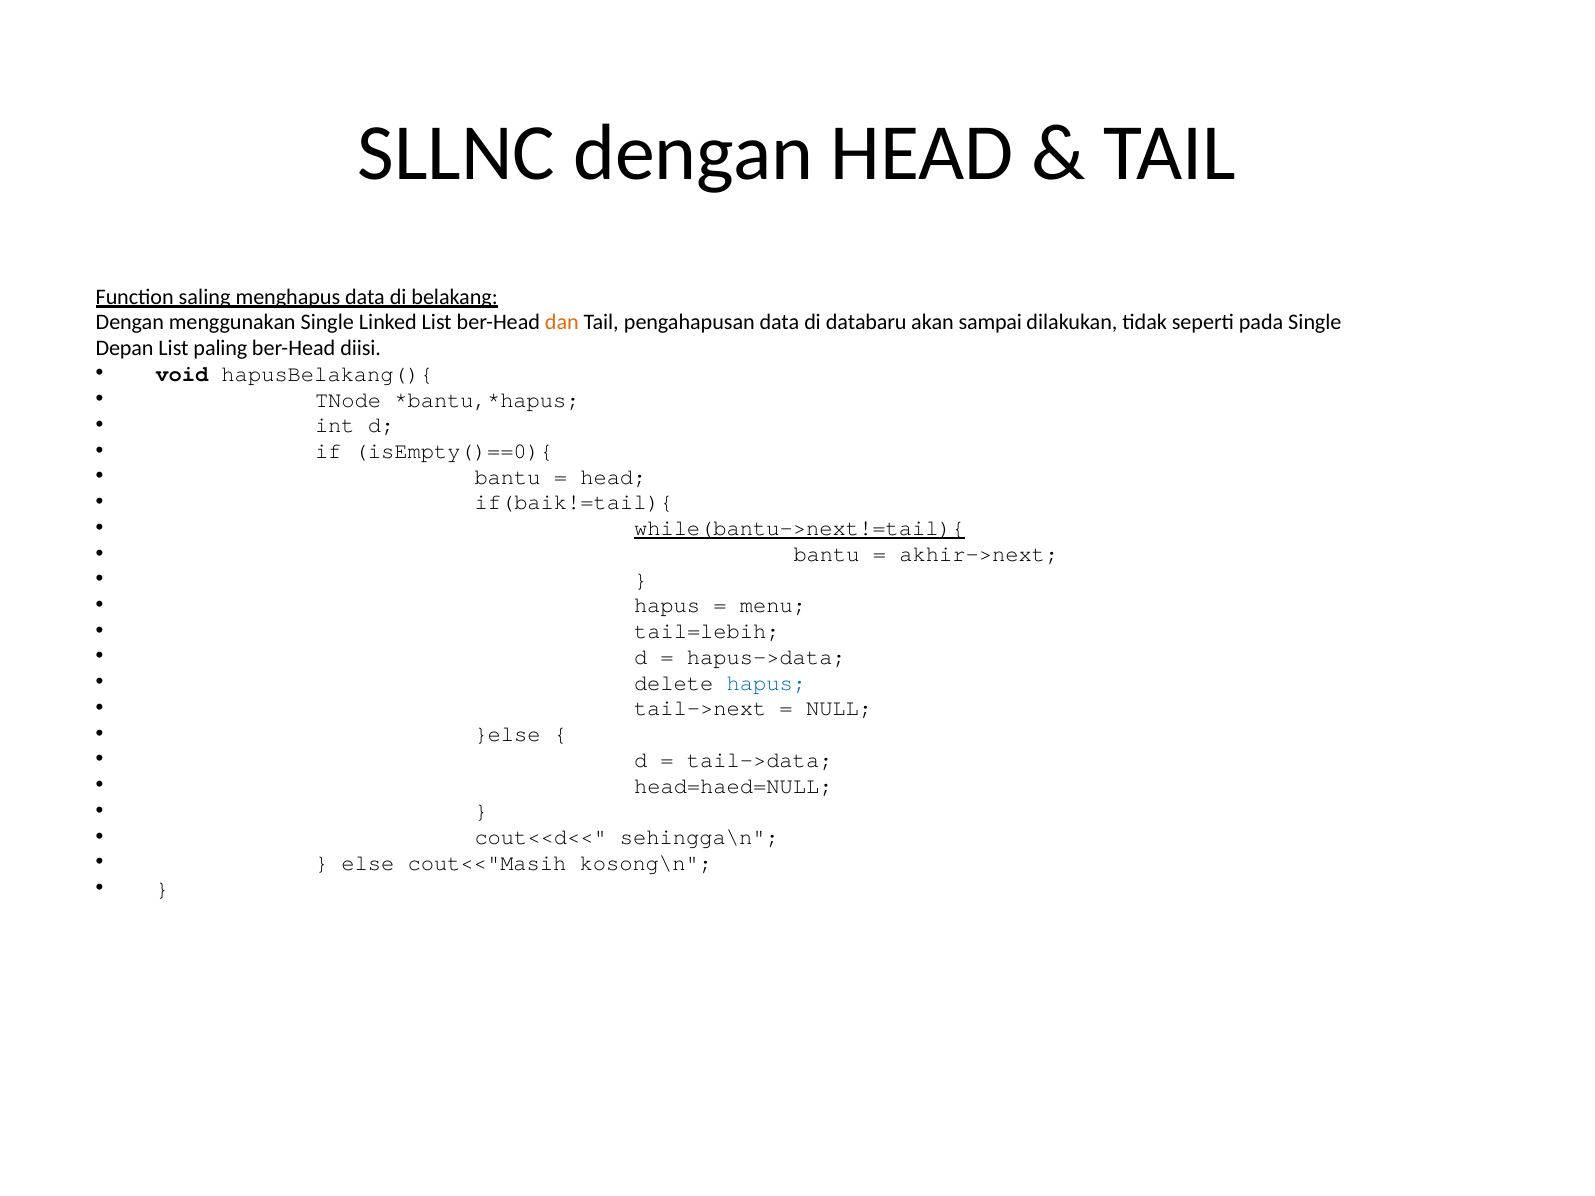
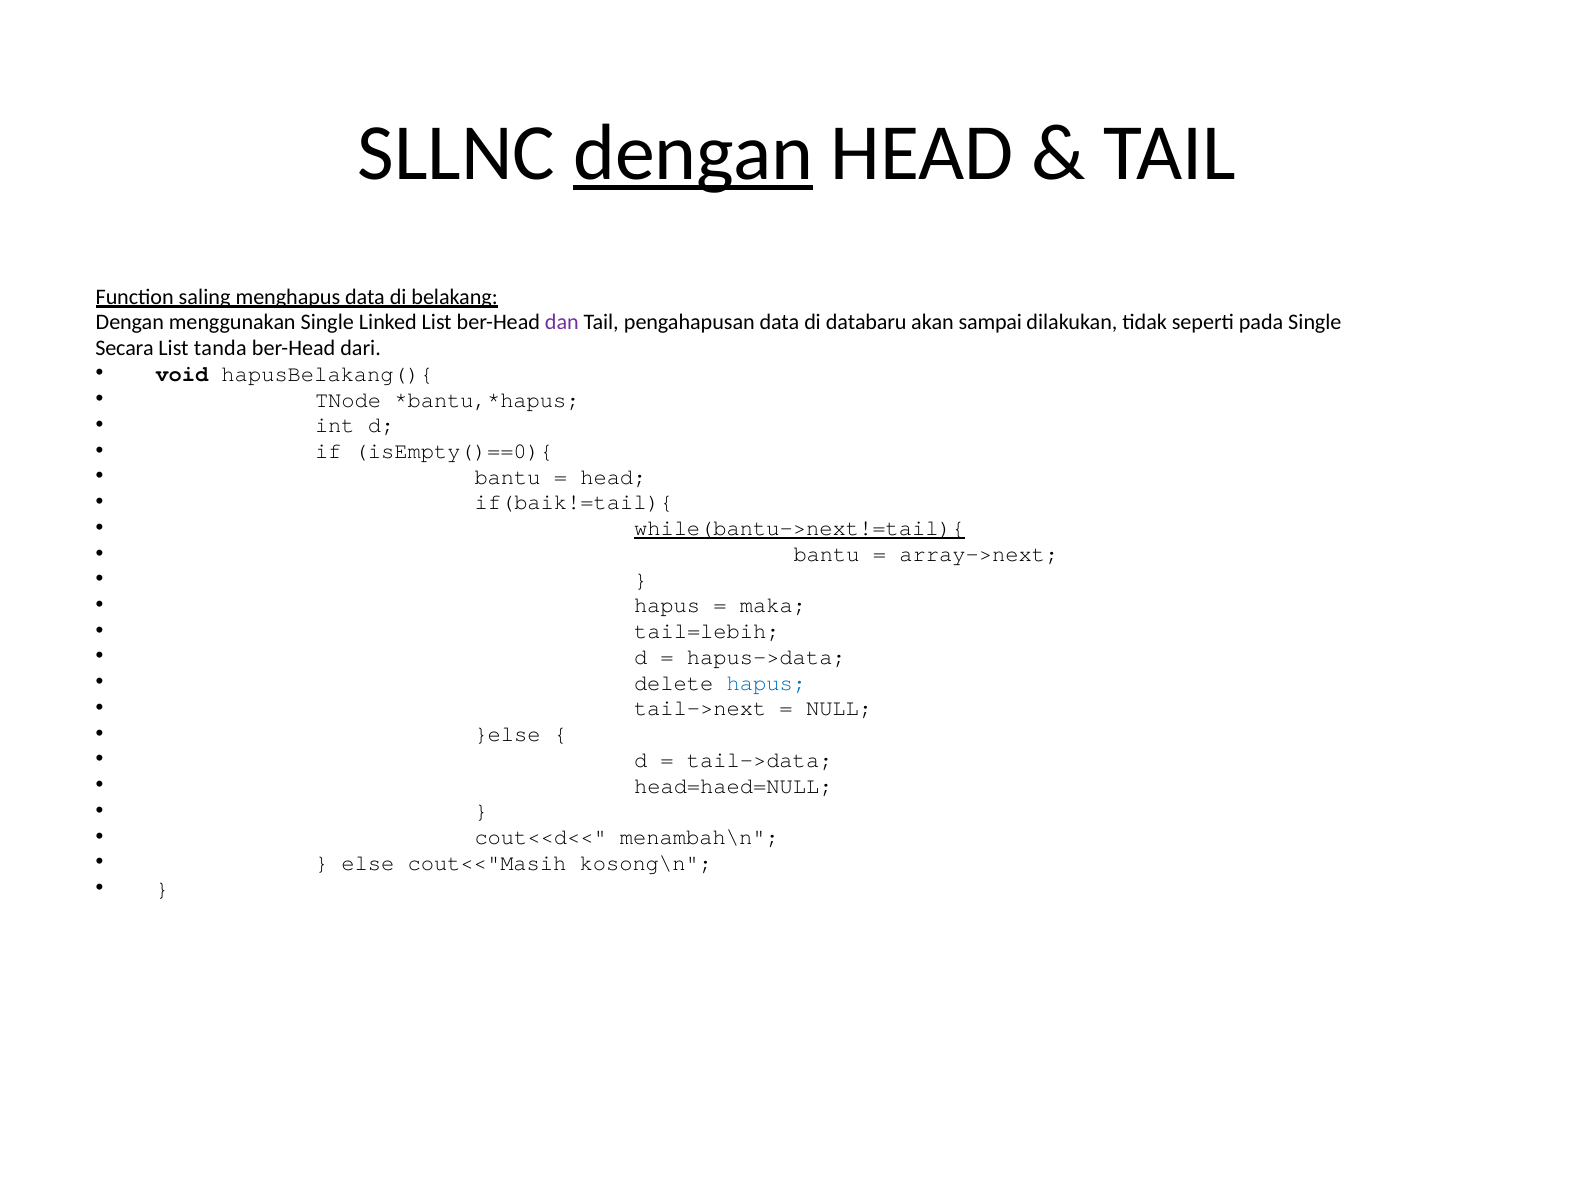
dengan at (693, 153) underline: none -> present
dan colour: orange -> purple
Depan: Depan -> Secara
paling: paling -> tanda
diisi: diisi -> dari
akhir->next: akhir->next -> array->next
menu: menu -> maka
sehingga\n: sehingga\n -> menambah\n
